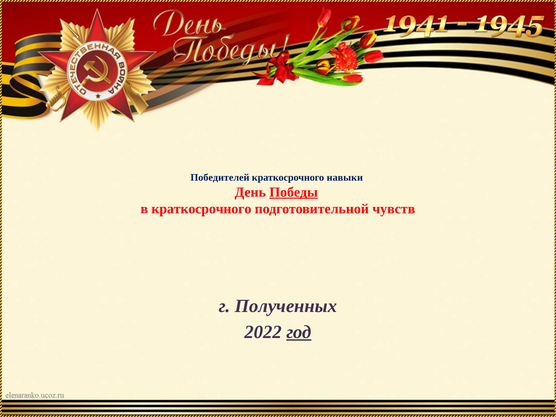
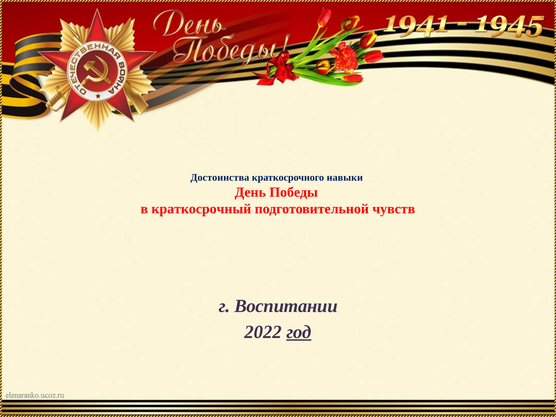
Победителей: Победителей -> Достоинства
Победы underline: present -> none
в краткосрочного: краткосрочного -> краткосрочный
Полученных: Полученных -> Воспитании
